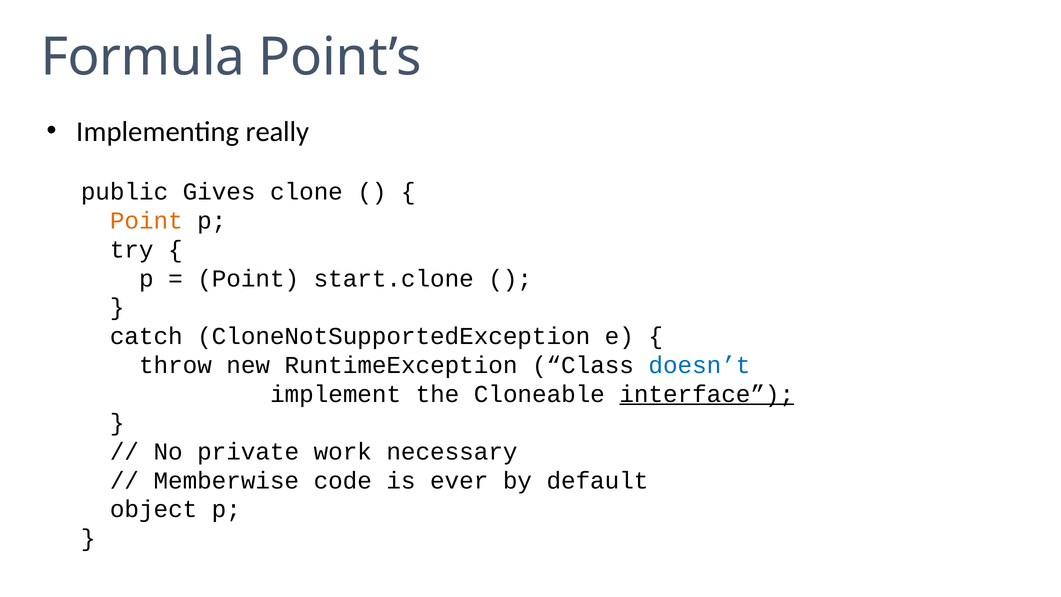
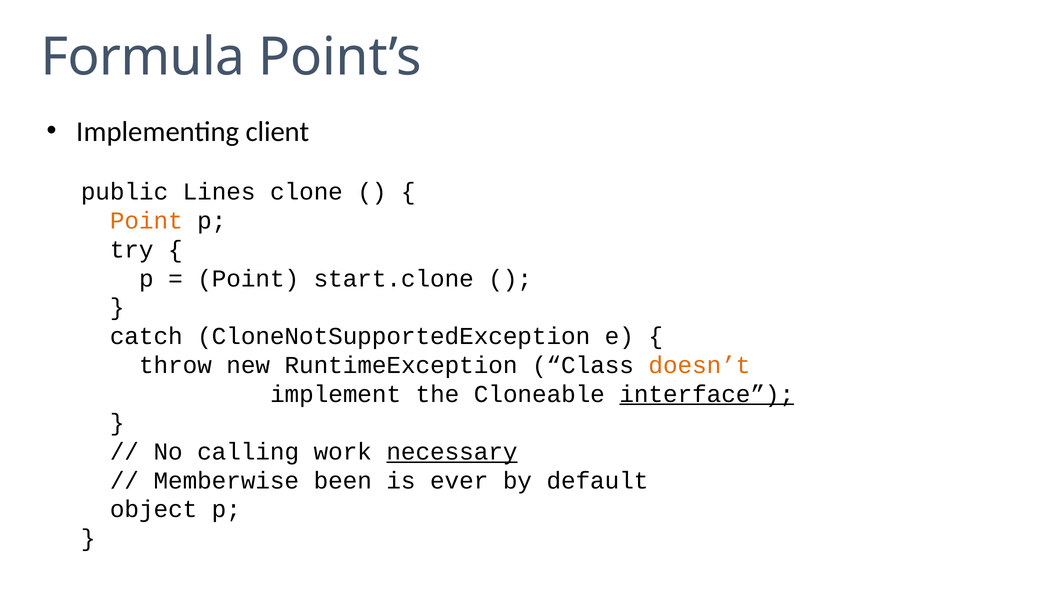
really: really -> client
Gives: Gives -> Lines
doesn’t colour: blue -> orange
private: private -> calling
necessary underline: none -> present
code: code -> been
